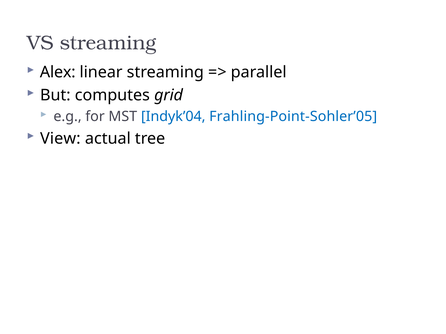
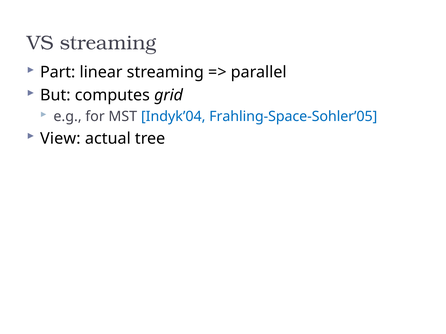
Alex: Alex -> Part
Frahling-Point-Sohler’05: Frahling-Point-Sohler’05 -> Frahling-Space-Sohler’05
